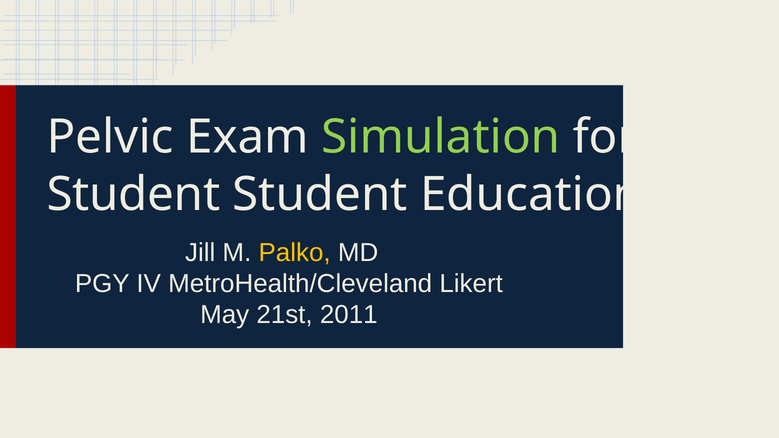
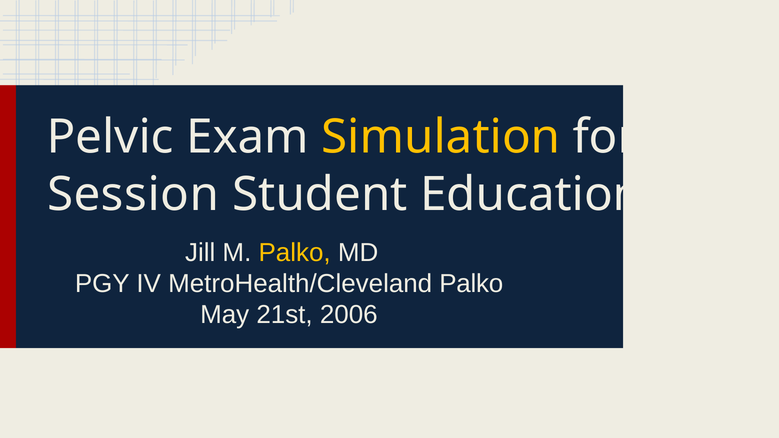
Simulation colour: light green -> yellow
Student at (133, 194): Student -> Session
MetroHealth/Cleveland Likert: Likert -> Palko
2011: 2011 -> 2006
